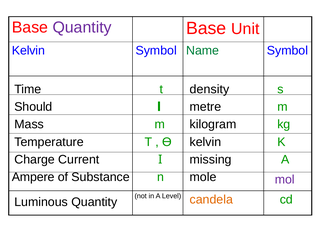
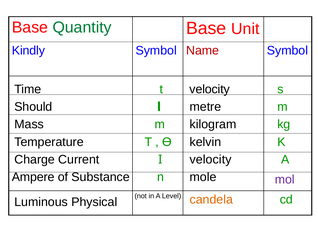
Quantity at (82, 27) colour: purple -> green
Kelvin at (28, 50): Kelvin -> Kindly
Name colour: green -> red
density at (210, 89): density -> velocity
missing at (211, 159): missing -> velocity
Luminous Quantity: Quantity -> Physical
